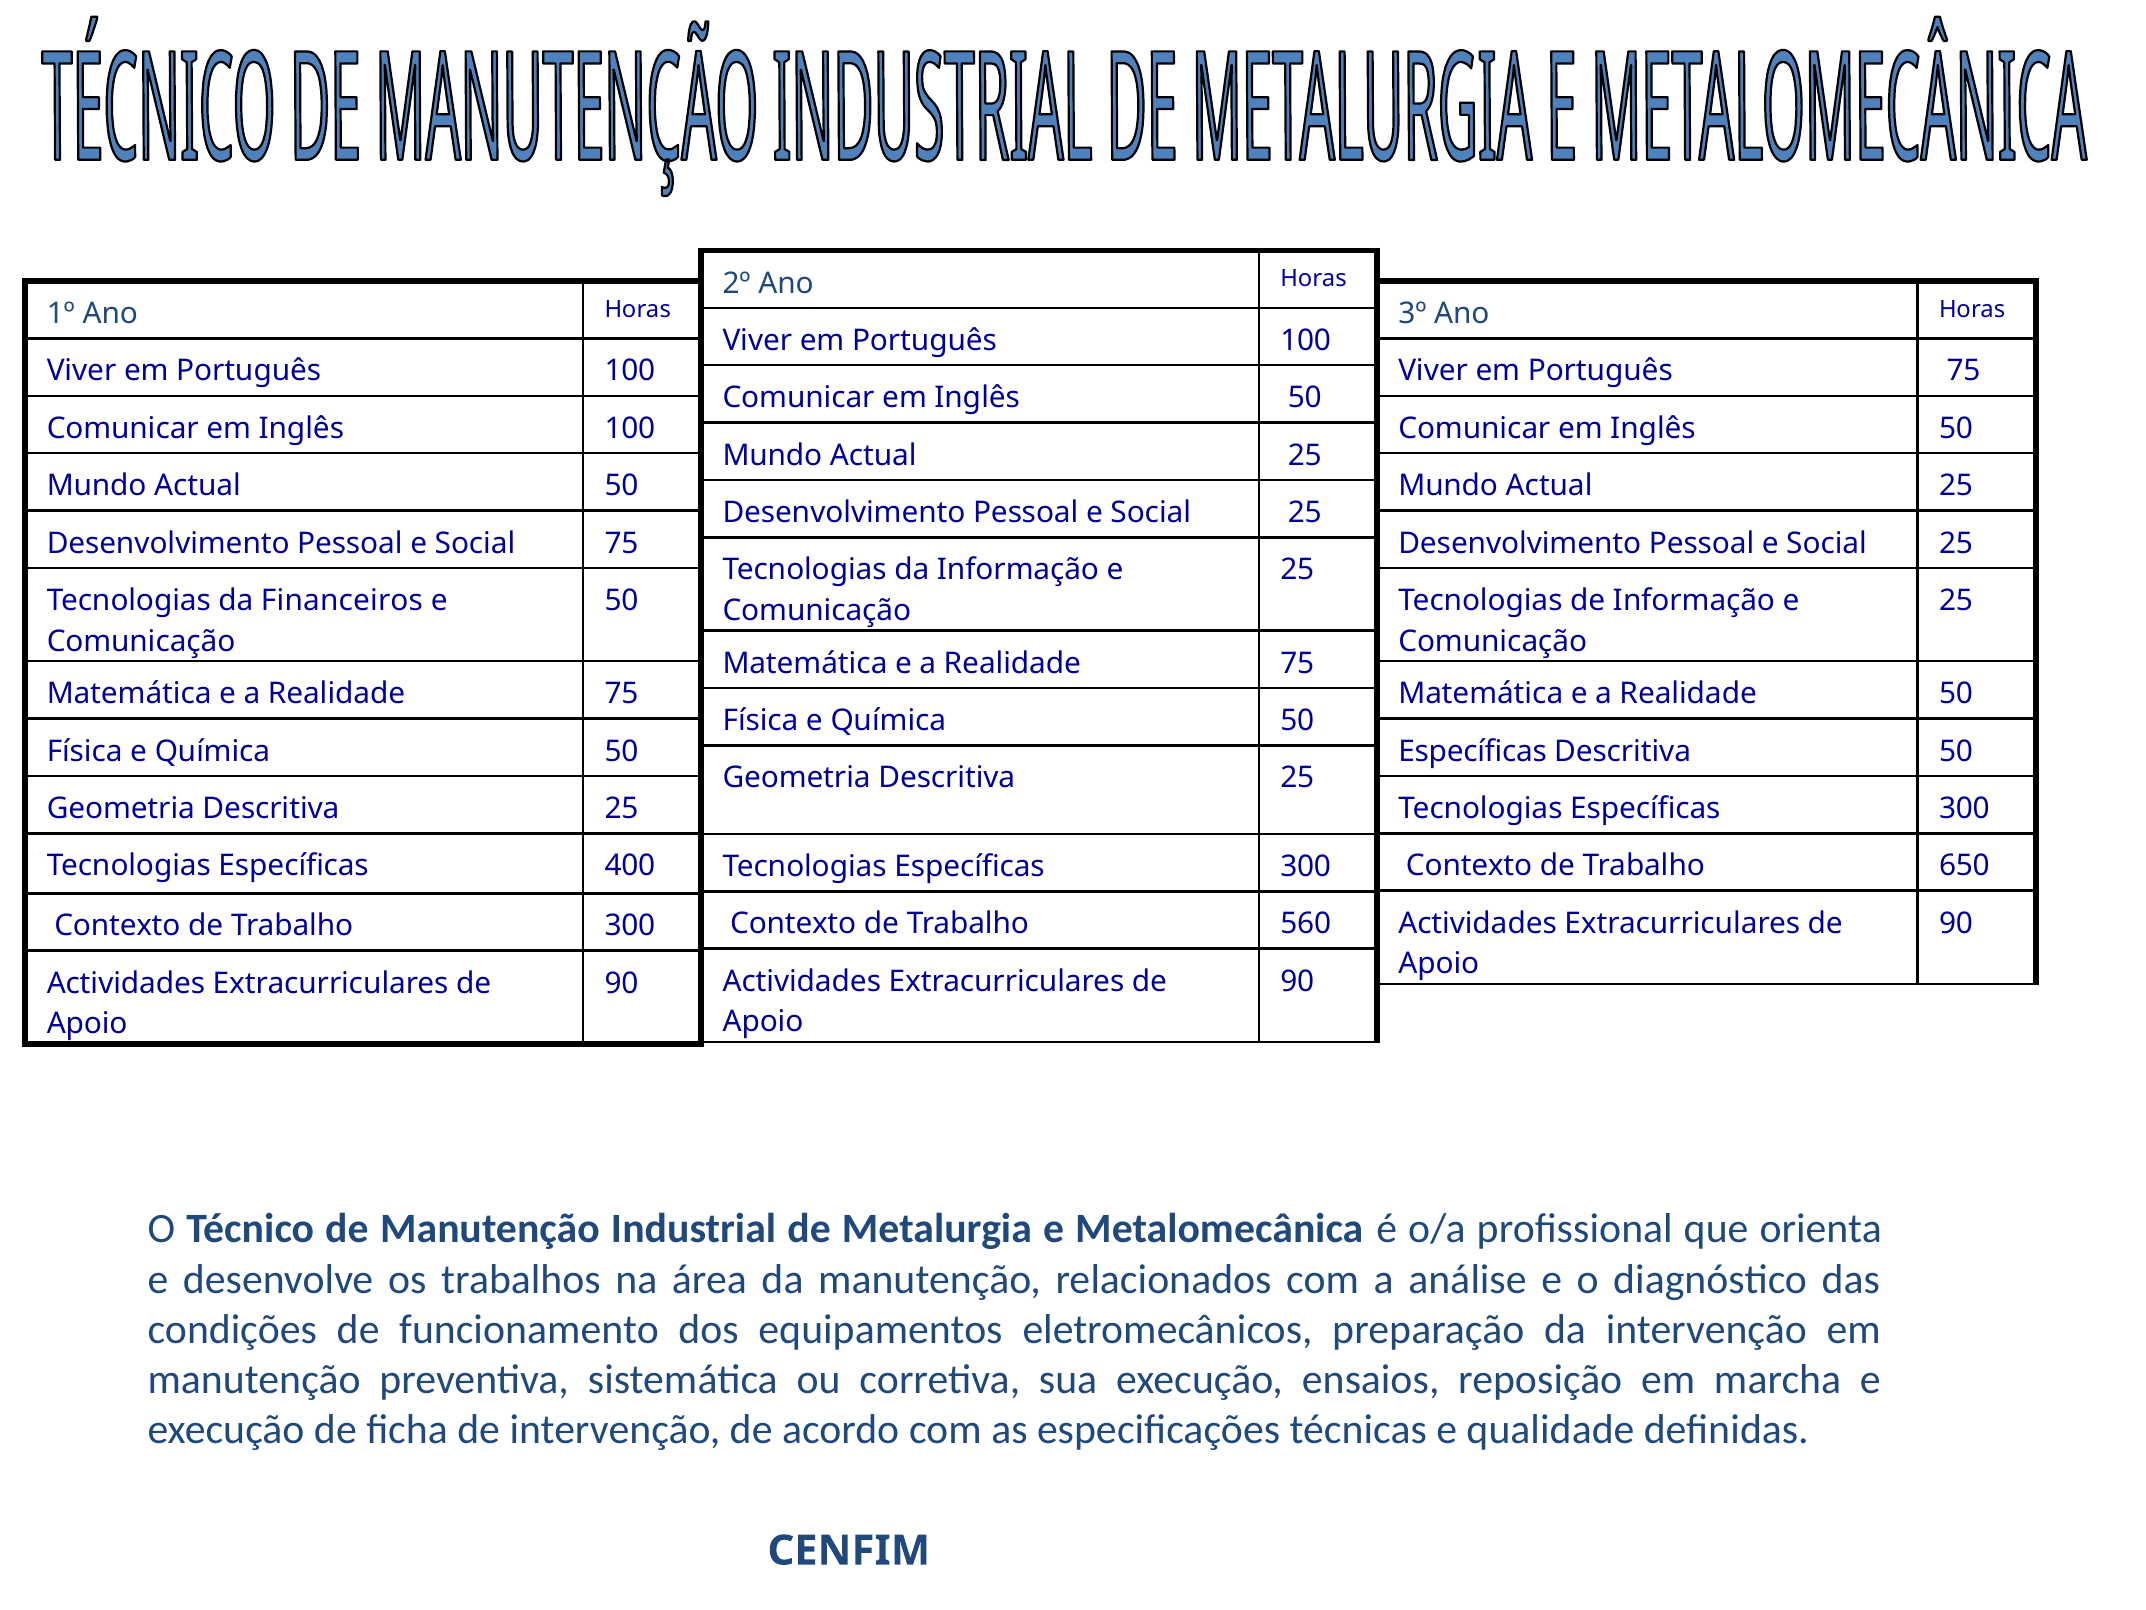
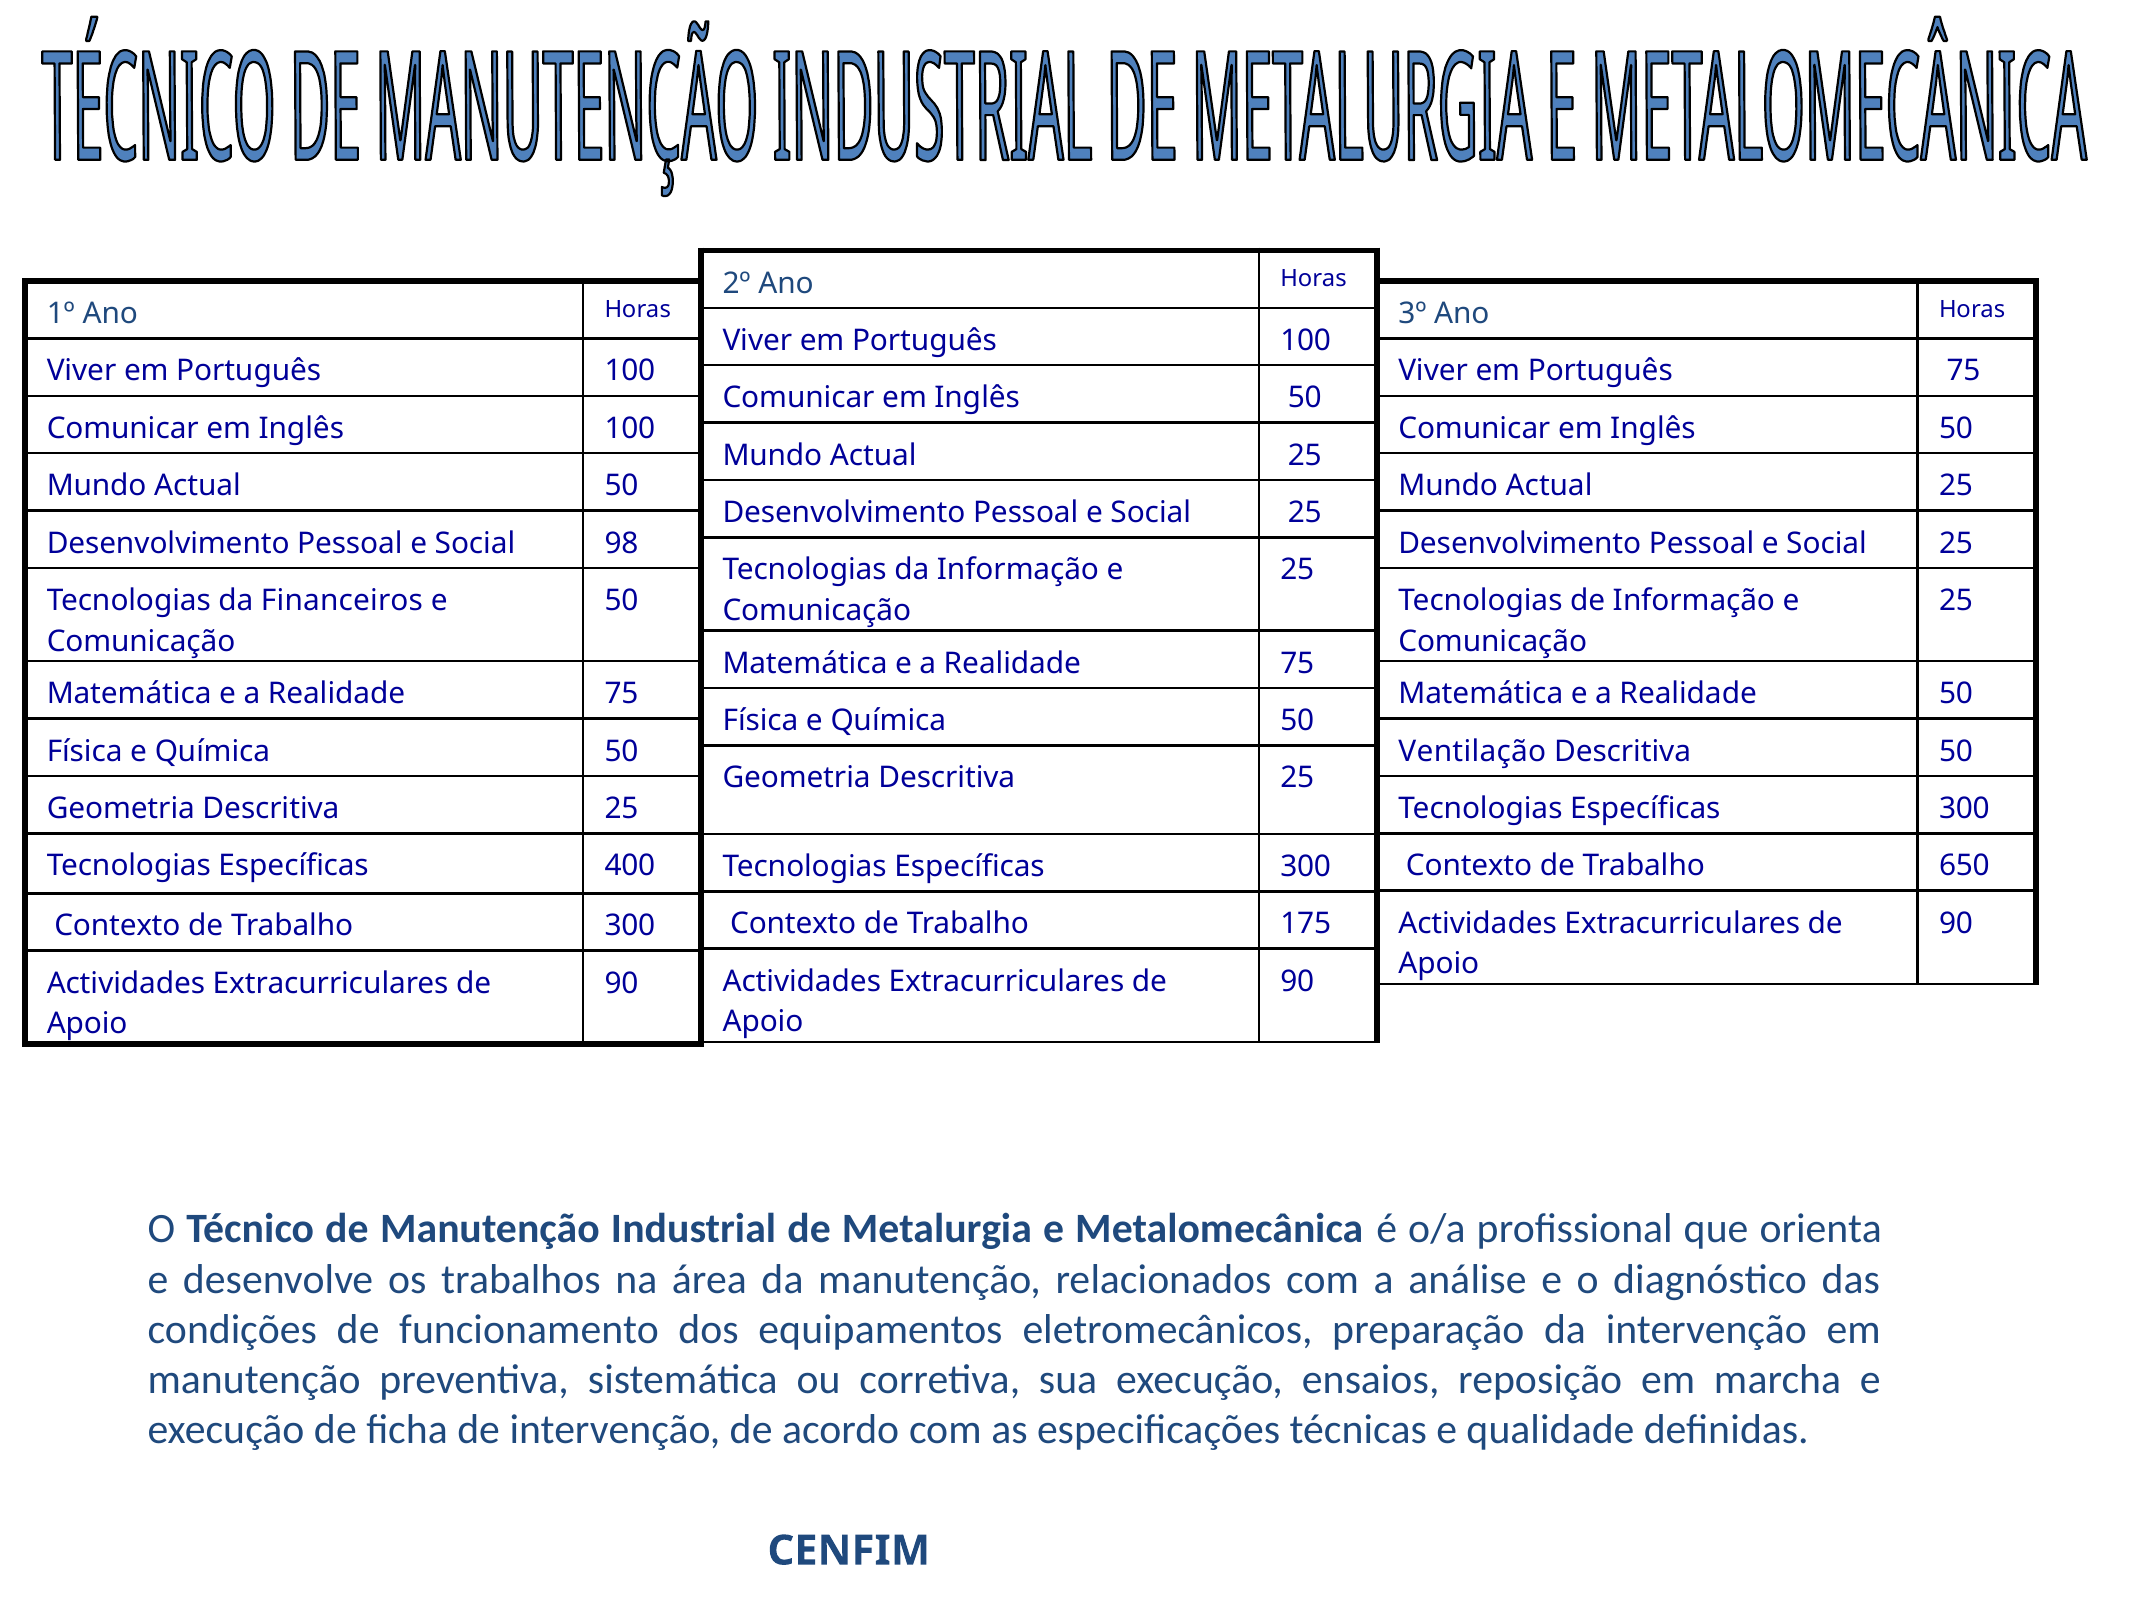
Social 75: 75 -> 98
Específicas at (1473, 751): Específicas -> Ventilação
560: 560 -> 175
